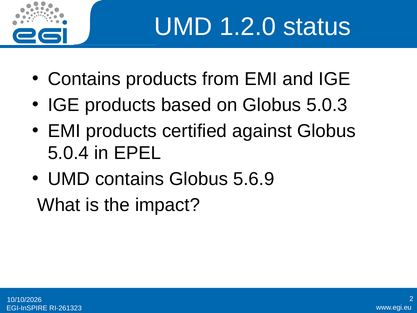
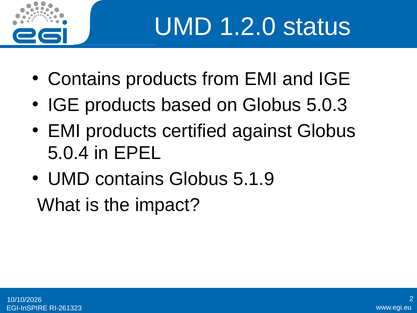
5.6.9: 5.6.9 -> 5.1.9
